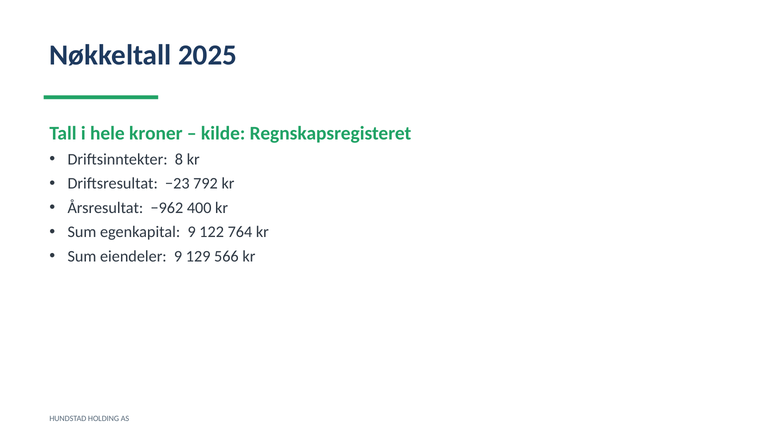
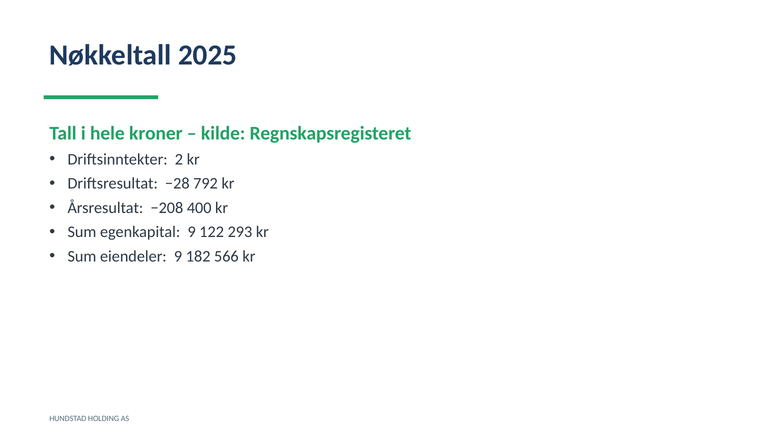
8: 8 -> 2
−23: −23 -> −28
−962: −962 -> −208
764: 764 -> 293
129: 129 -> 182
